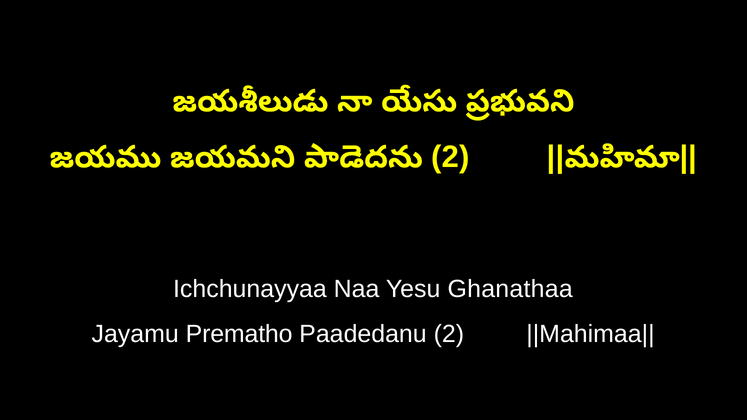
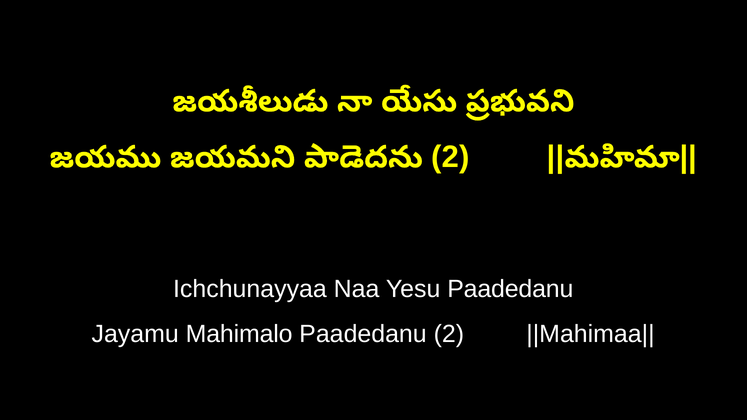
Yesu Ghanathaa: Ghanathaa -> Paadedanu
Prematho: Prematho -> Mahimalo
